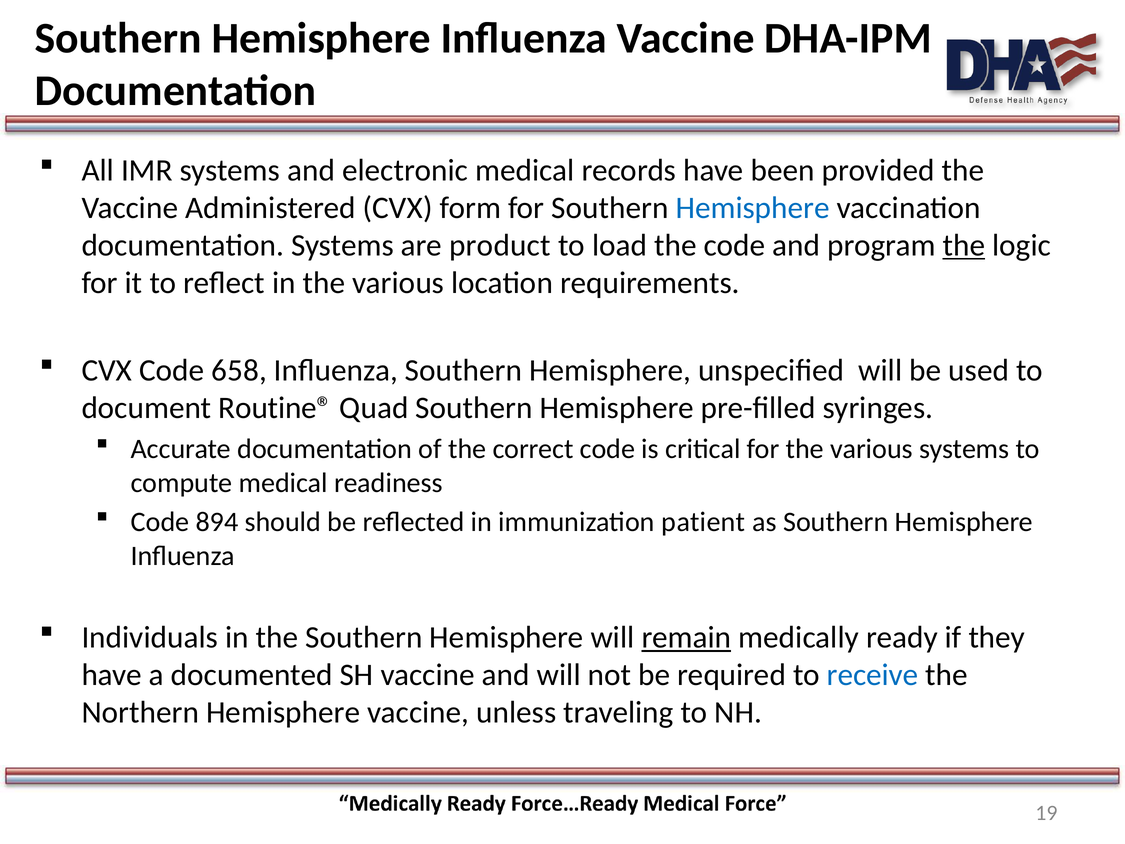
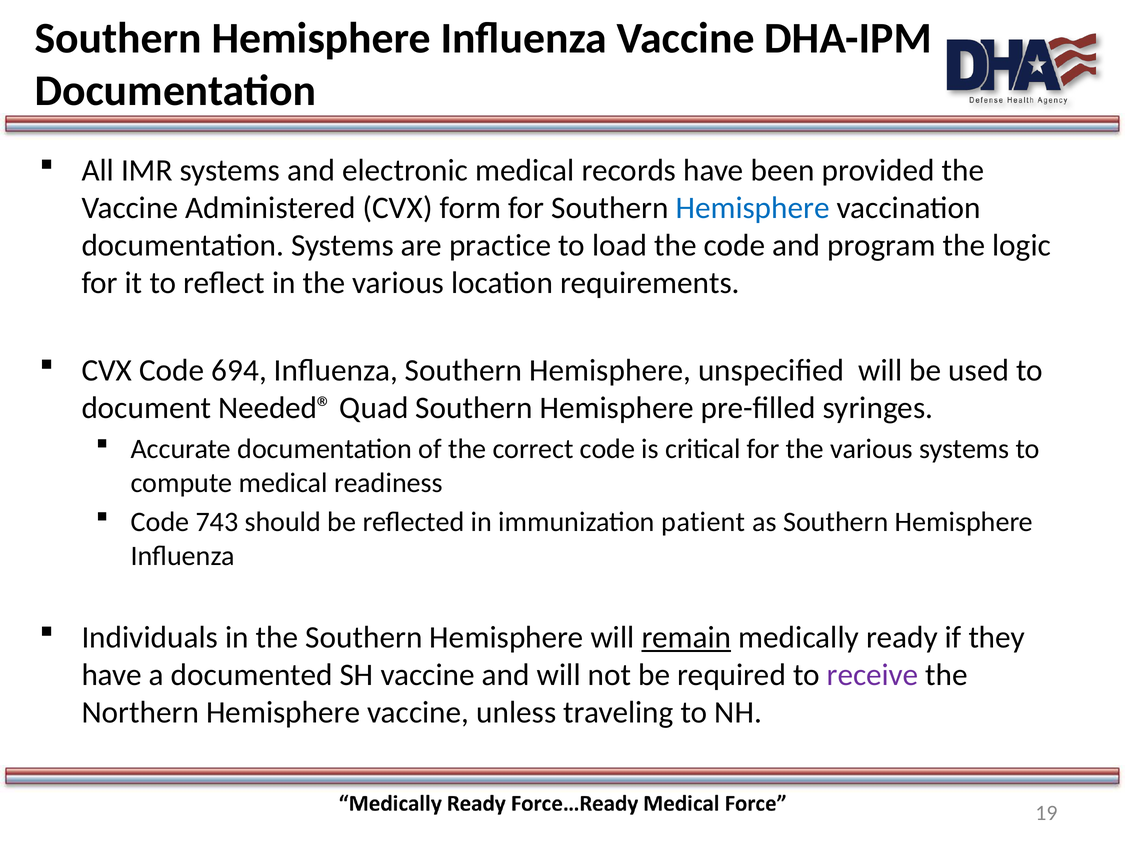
product: product -> practice
the at (964, 245) underline: present -> none
658: 658 -> 694
Routine®: Routine® -> Needed®
894: 894 -> 743
receive colour: blue -> purple
